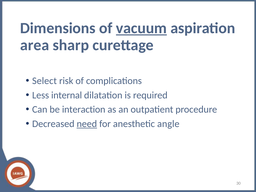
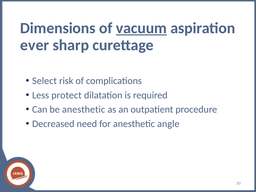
area: area -> ever
internal: internal -> protect
be interaction: interaction -> anesthetic
need underline: present -> none
